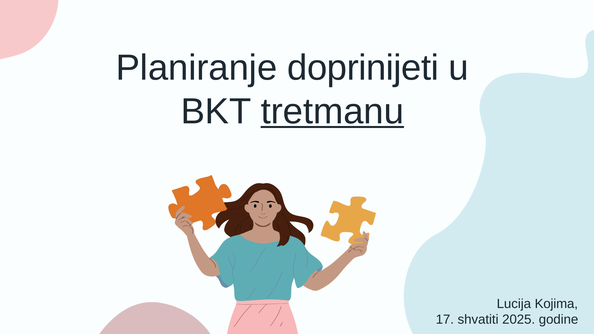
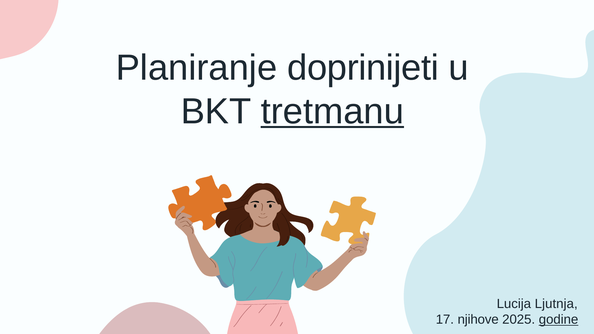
Kojima: Kojima -> Ljutnja
shvatiti: shvatiti -> njihove
godine underline: none -> present
